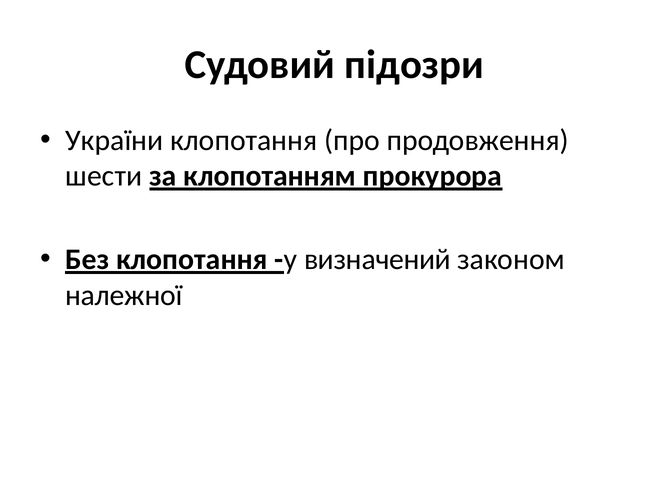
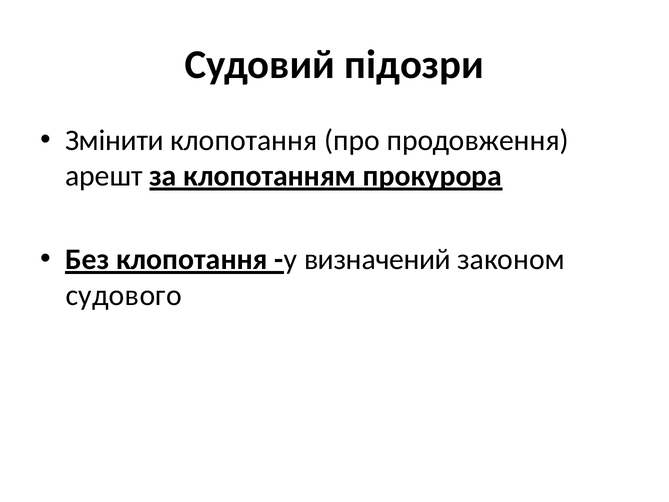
України: України -> Змінити
шести: шести -> арешт
належної: належної -> судового
